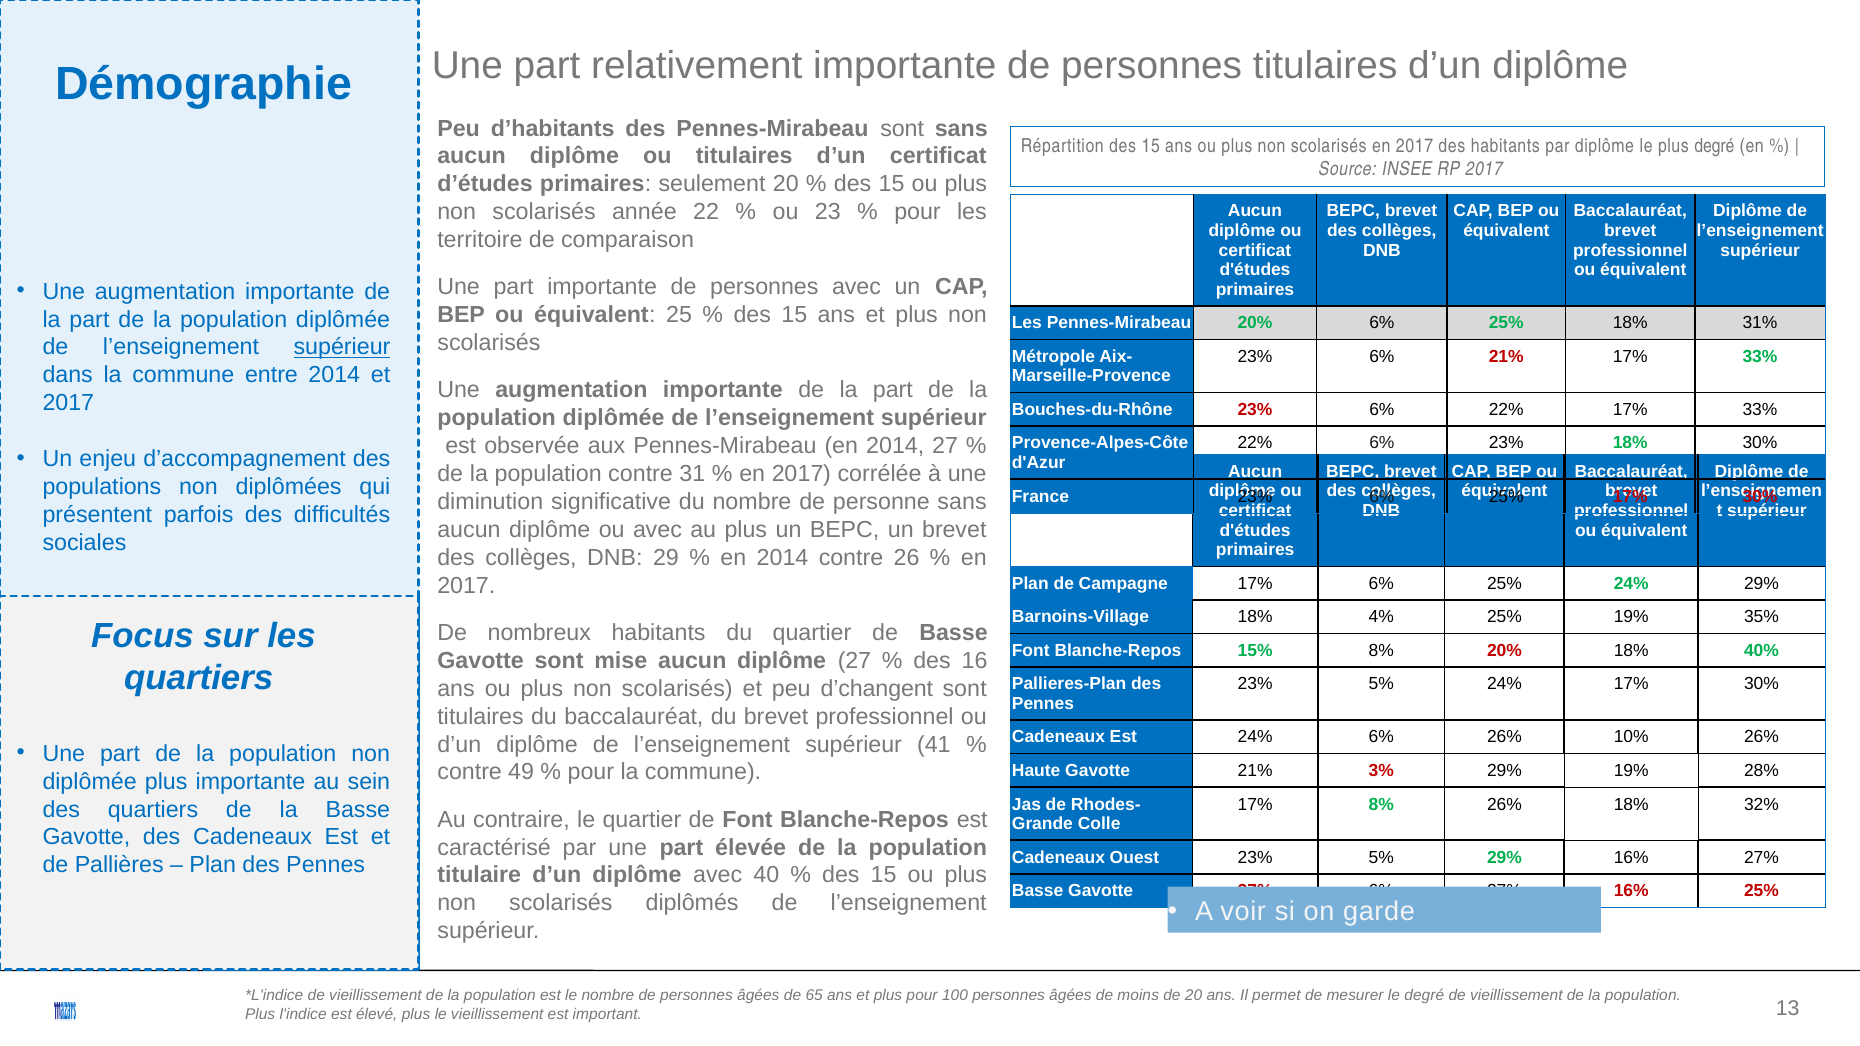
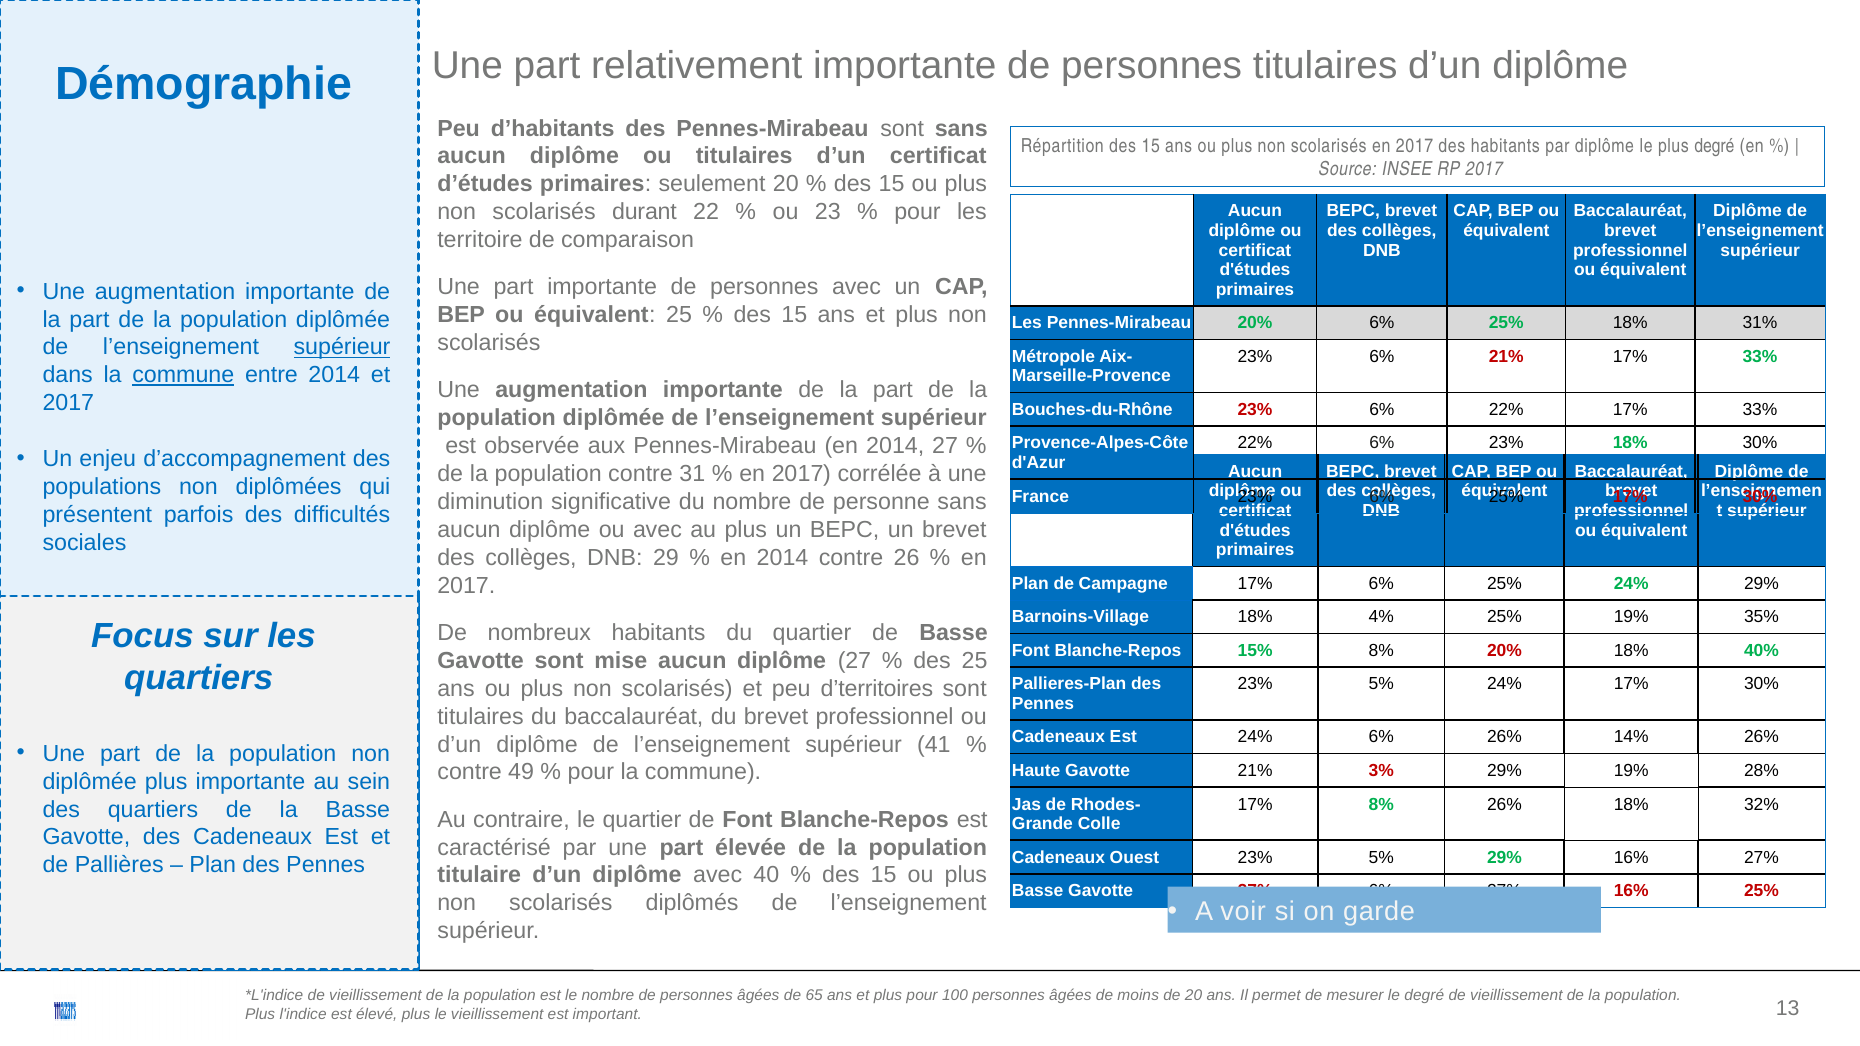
année: année -> durant
commune at (183, 375) underline: none -> present
des 16: 16 -> 25
d’changent: d’changent -> d’territoires
10%: 10% -> 14%
